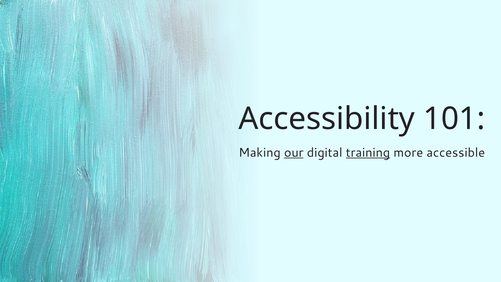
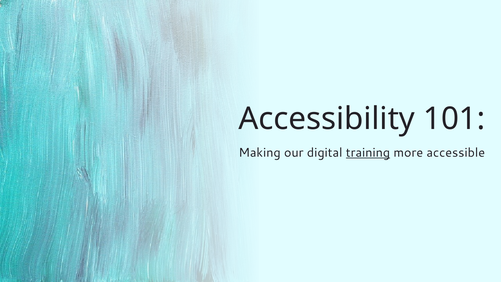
our underline: present -> none
